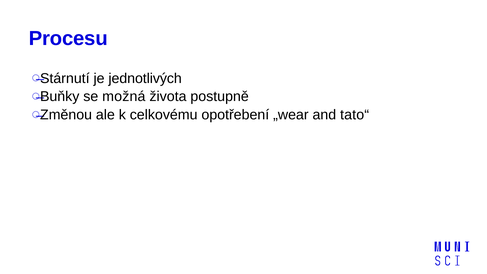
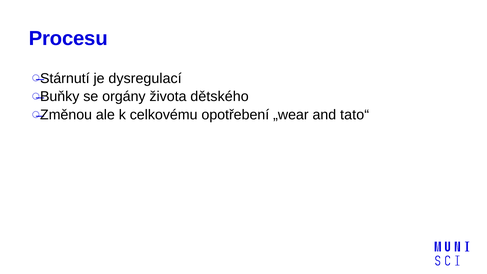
jednotlivých: jednotlivých -> dysregulací
možná: možná -> orgány
postupně: postupně -> dětského
